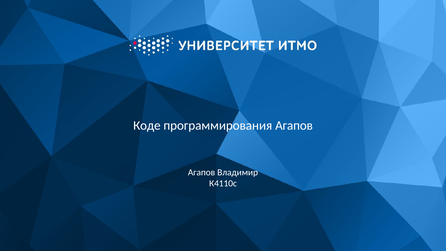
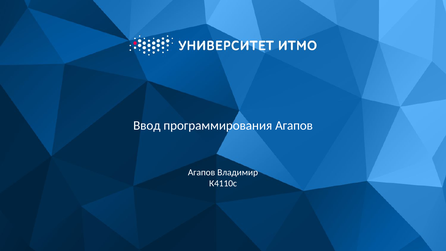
Коде: Коде -> Ввод
